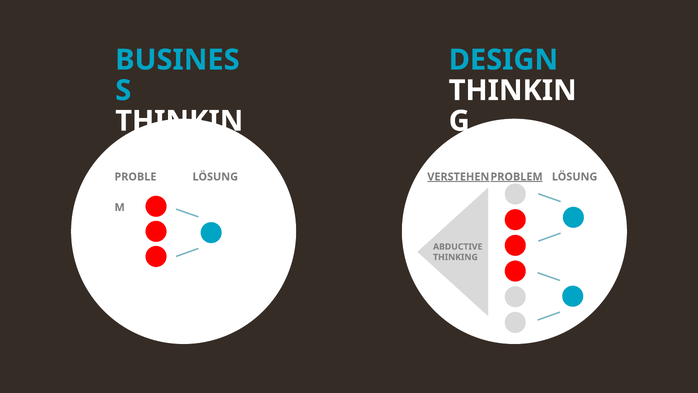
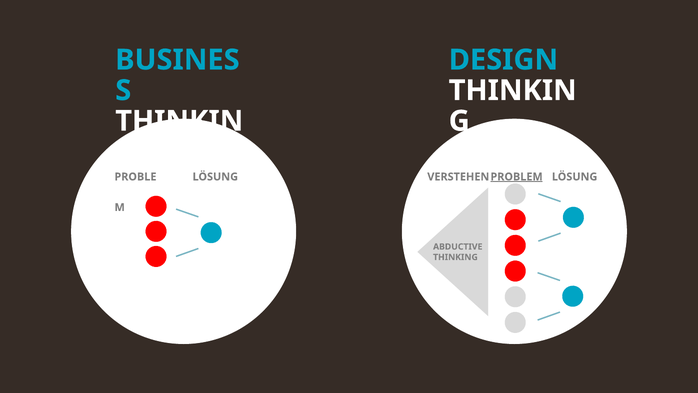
VERSTEHEN underline: present -> none
